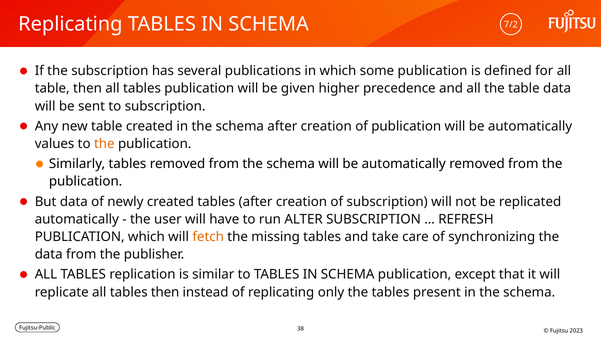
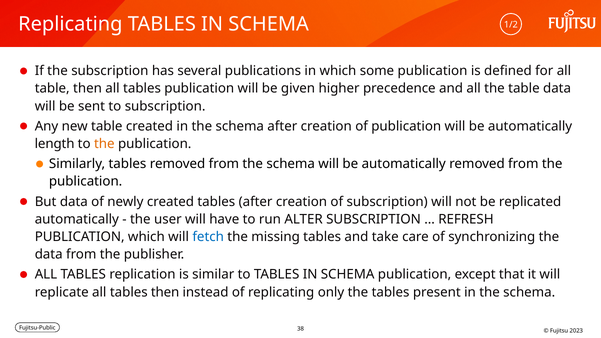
7/2: 7/2 -> 1/2
values: values -> length
fetch colour: orange -> blue
